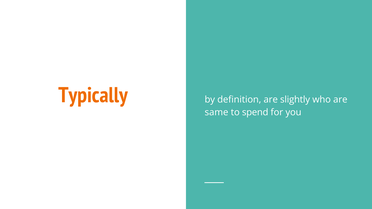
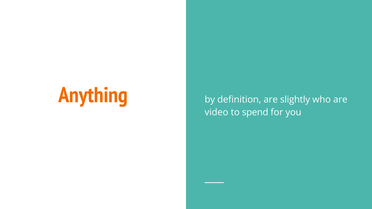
Typically: Typically -> Anything
same: same -> video
